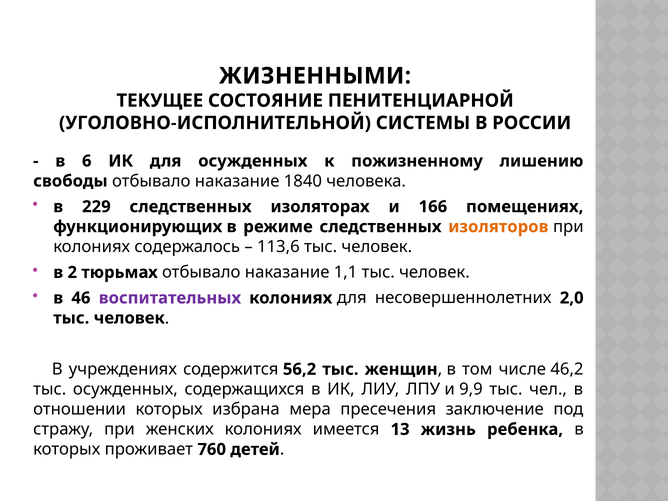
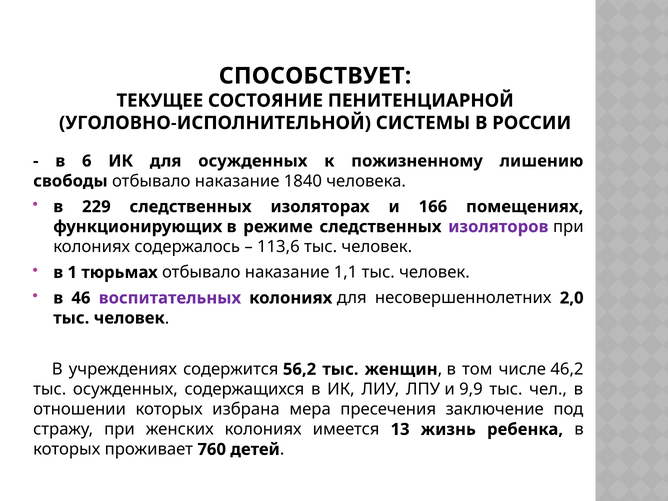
ЖИЗНЕННЫМИ: ЖИЗНЕННЫМИ -> СПОСОБСТВУЕТ
изоляторов colour: orange -> purple
2: 2 -> 1
